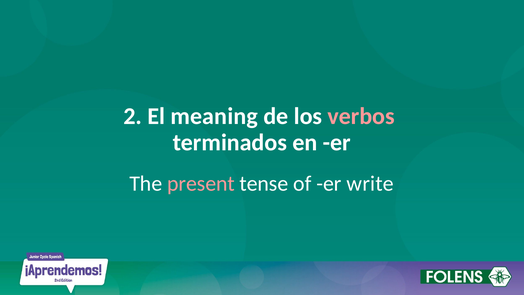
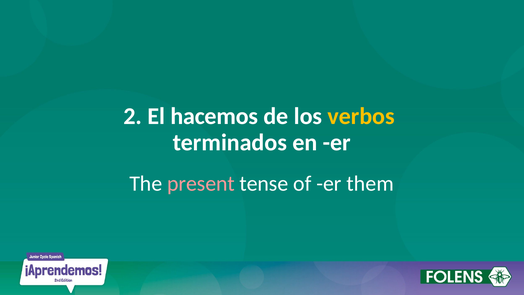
meaning: meaning -> hacemos
verbos colour: pink -> yellow
write: write -> them
